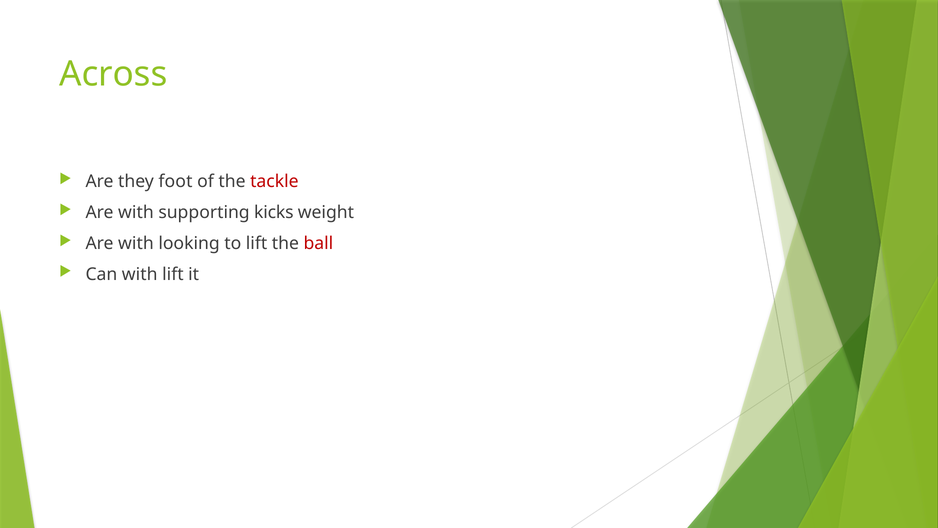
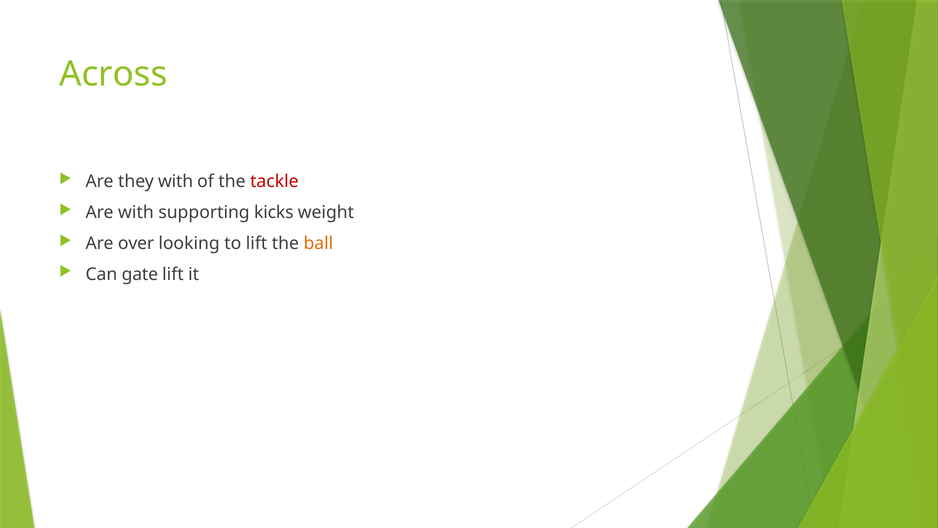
they foot: foot -> with
with at (136, 243): with -> over
ball colour: red -> orange
Can with: with -> gate
